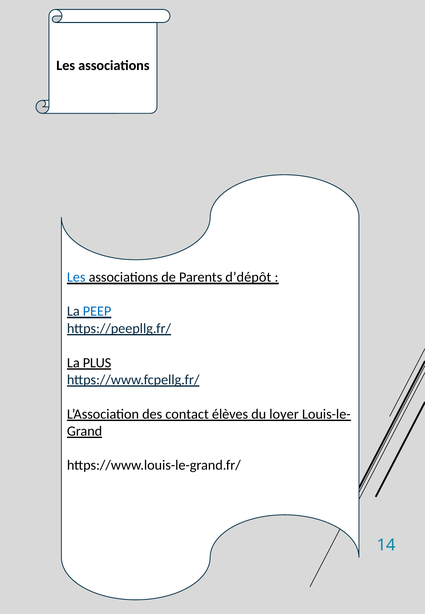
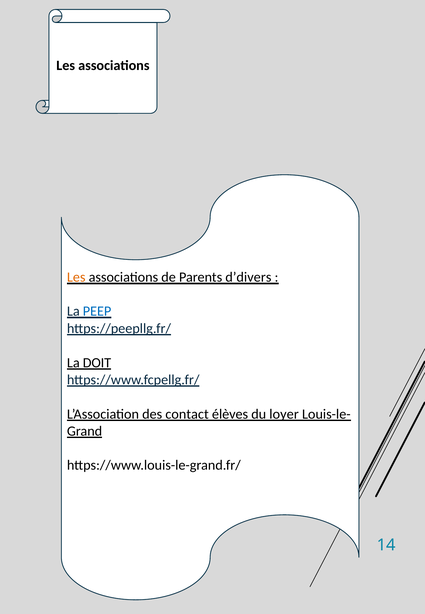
Les at (76, 277) colour: blue -> orange
d’dépôt: d’dépôt -> d’divers
PLUS: PLUS -> DOIT
